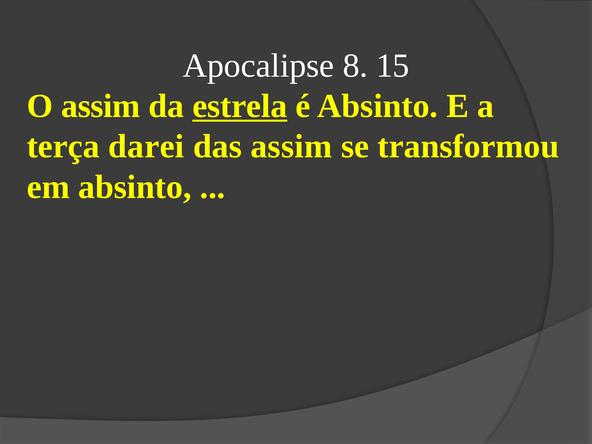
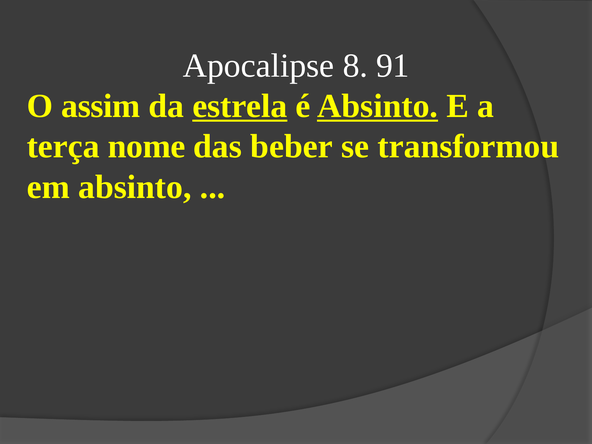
15: 15 -> 91
Absinto at (378, 106) underline: none -> present
darei: darei -> nome
das assim: assim -> beber
